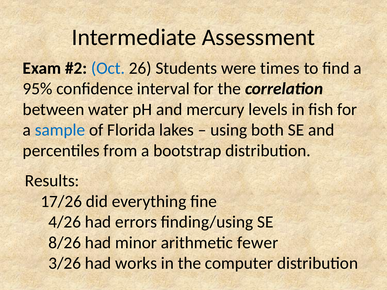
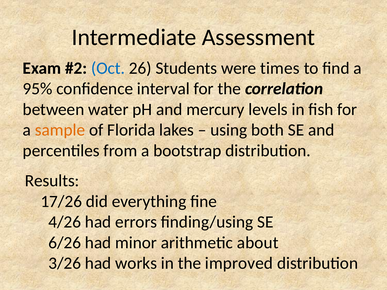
sample colour: blue -> orange
8/26: 8/26 -> 6/26
fewer: fewer -> about
computer: computer -> improved
